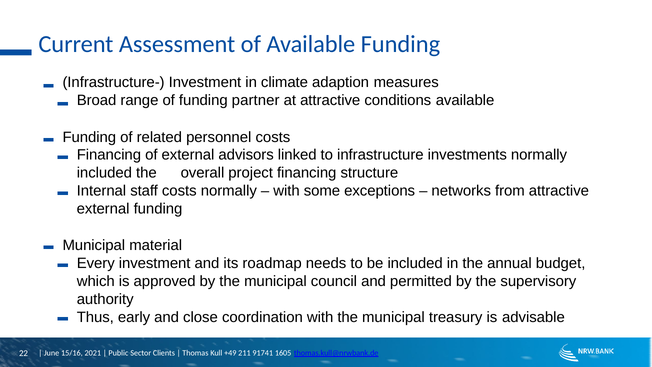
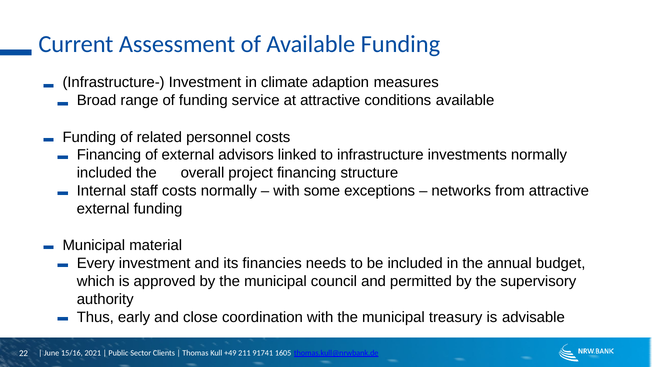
partner: partner -> service
roadmap: roadmap -> financies
